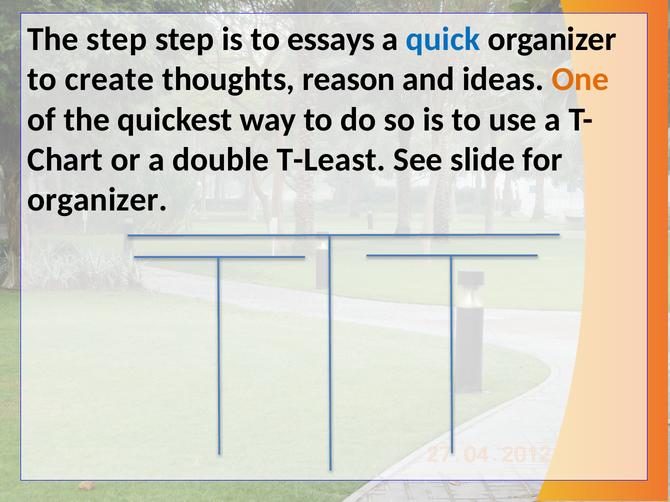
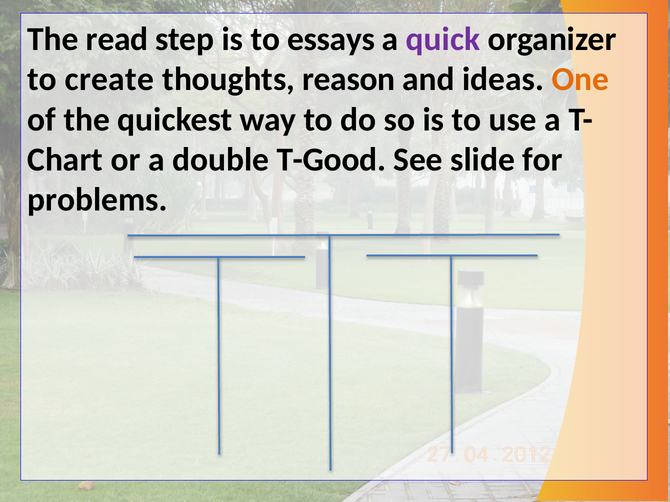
The step: step -> read
quick colour: blue -> purple
T-Least: T-Least -> T-Good
organizer at (97, 200): organizer -> problems
